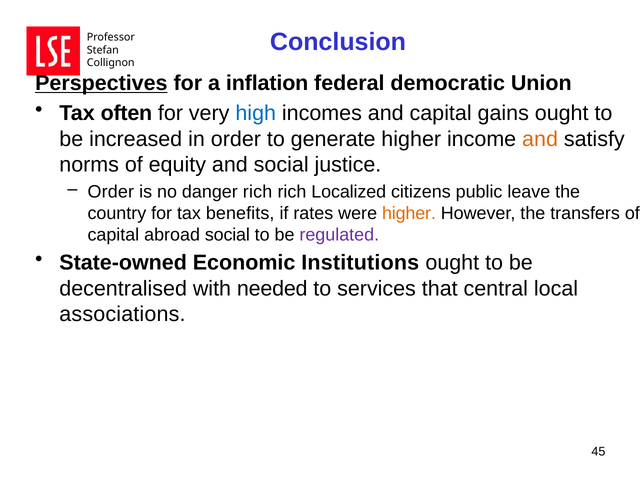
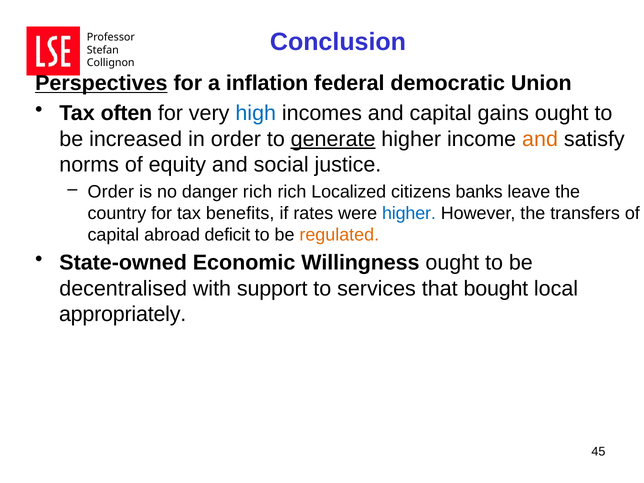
generate underline: none -> present
public: public -> banks
higher at (409, 213) colour: orange -> blue
abroad social: social -> deficit
regulated colour: purple -> orange
Institutions: Institutions -> Willingness
needed: needed -> support
central: central -> bought
associations: associations -> appropriately
